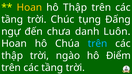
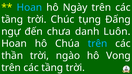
Hoan at (29, 7) colour: yellow -> light blue
hô Thập: Thập -> Ngày
thập at (12, 56): thập -> thần
Điểm: Điểm -> Vong
